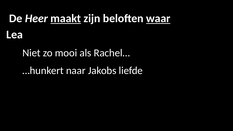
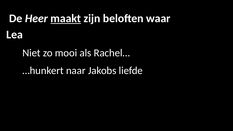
waar underline: present -> none
